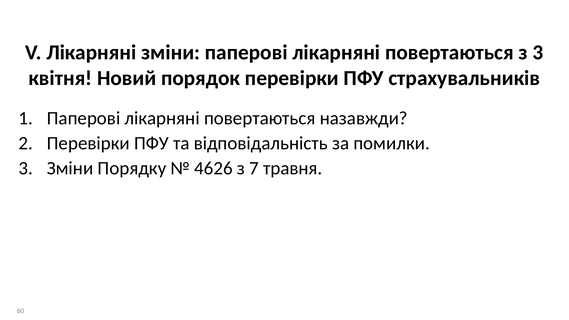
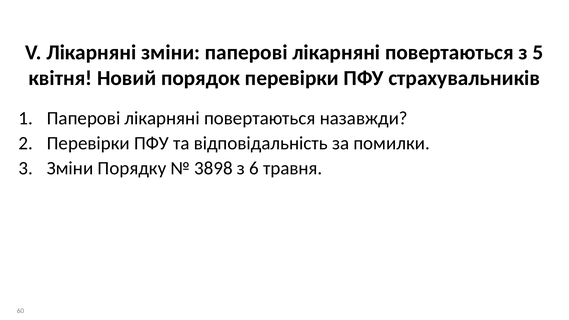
з 3: 3 -> 5
4626: 4626 -> 3898
7: 7 -> 6
